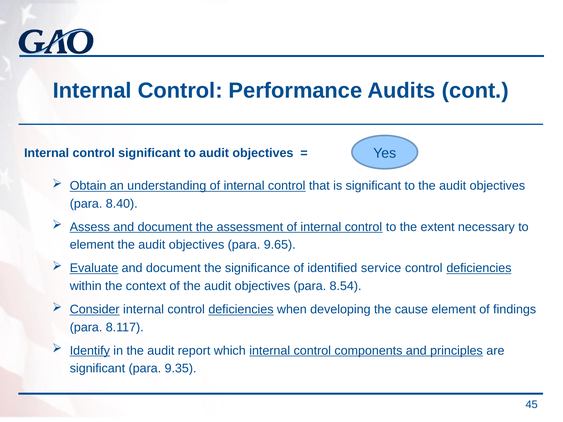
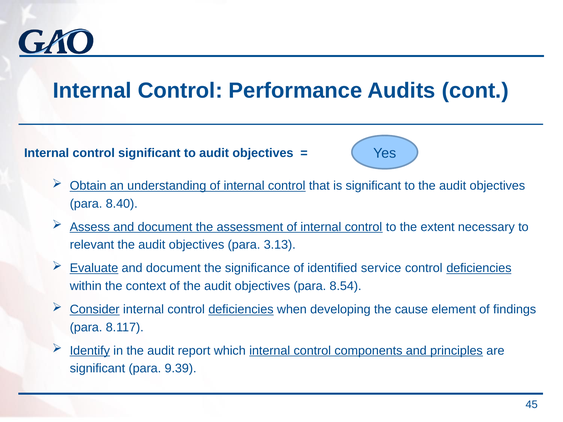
element at (92, 245): element -> relevant
9.65: 9.65 -> 3.13
9.35: 9.35 -> 9.39
